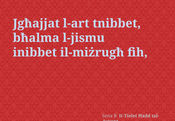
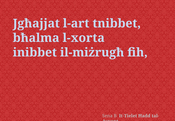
l-jismu: l-jismu -> l-xorta
